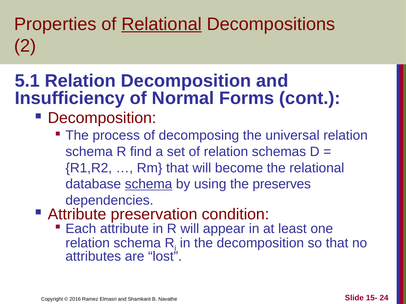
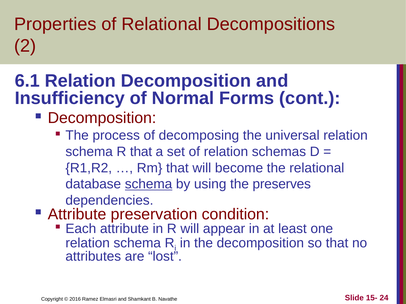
Relational at (162, 24) underline: present -> none
5.1: 5.1 -> 6.1
R find: find -> that
